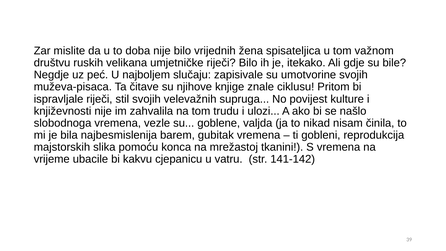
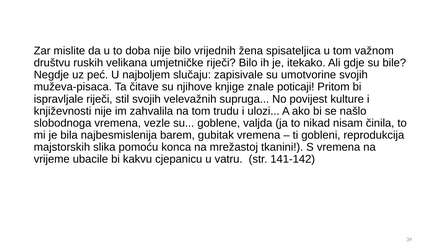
ciklusu: ciklusu -> poticaji
